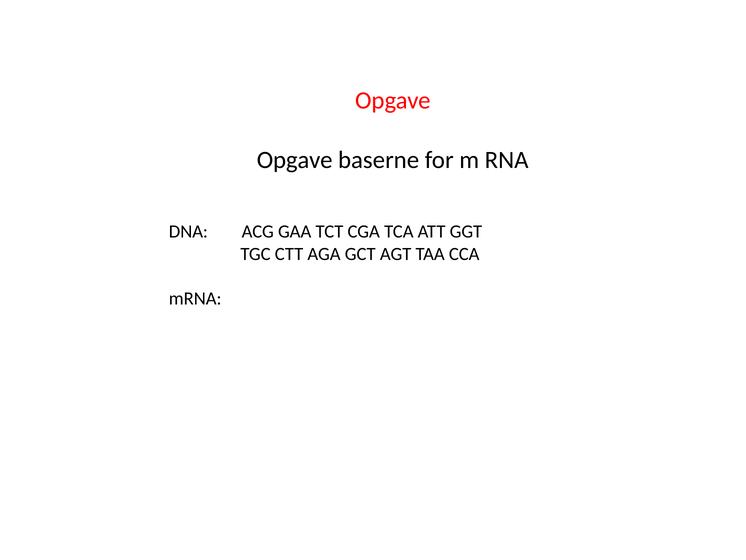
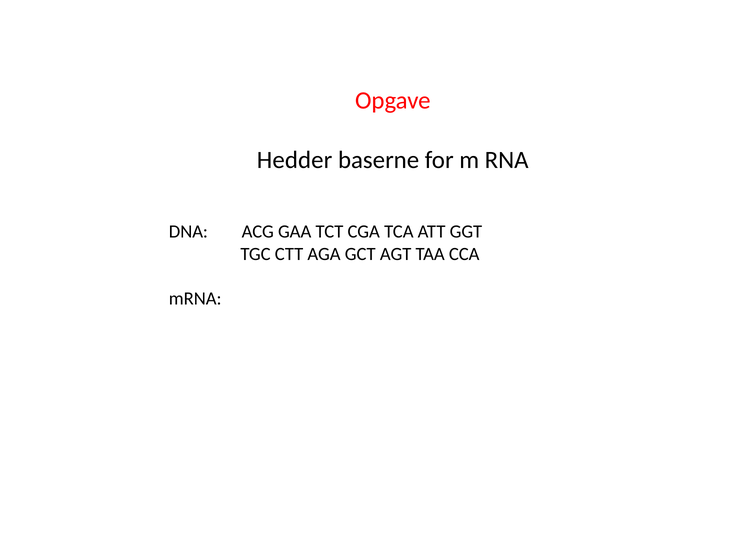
Opgave at (295, 160): Opgave -> Hedder
